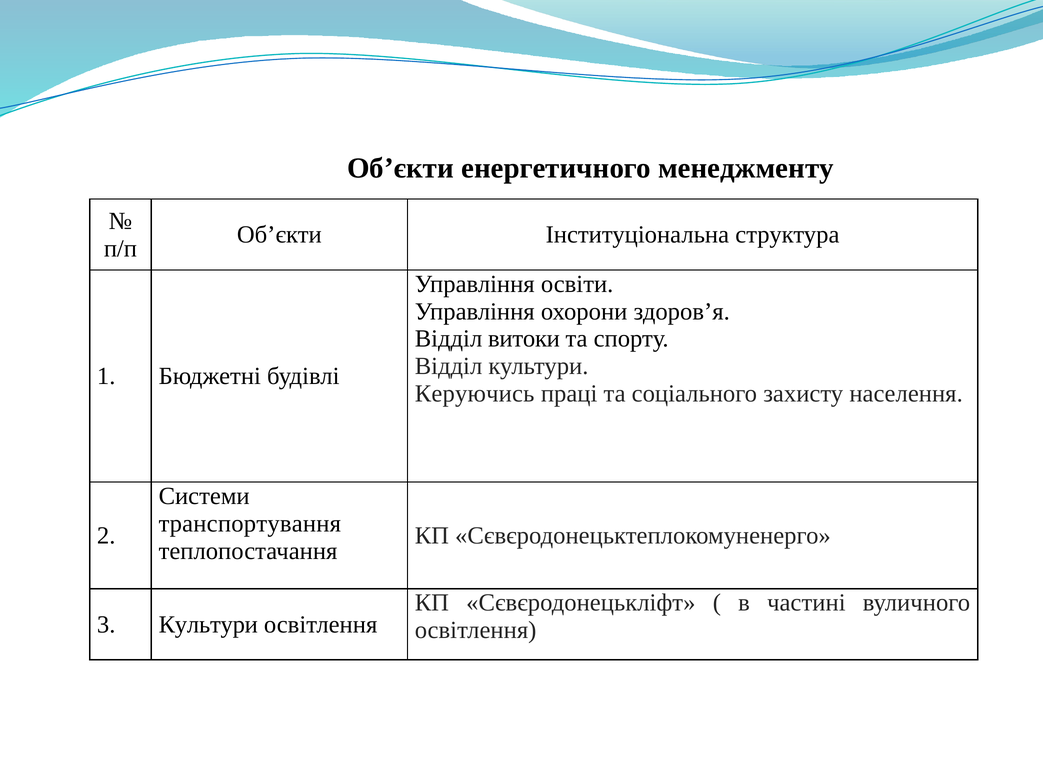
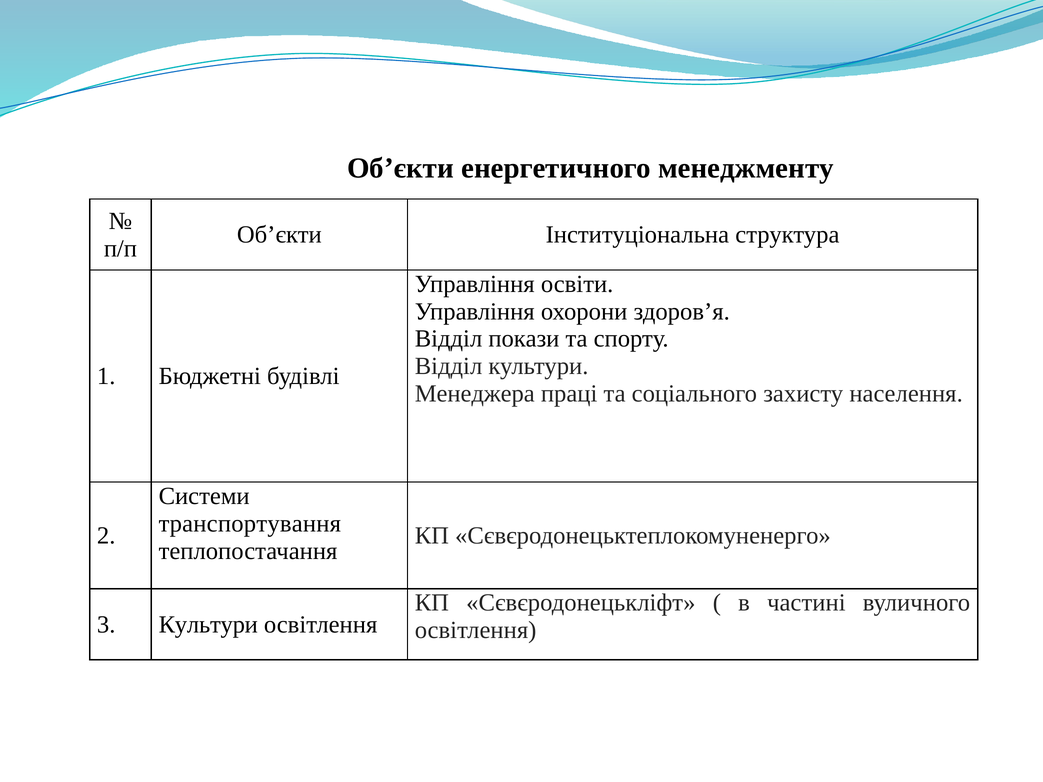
витоки: витоки -> покази
Керуючись: Керуючись -> Менеджера
